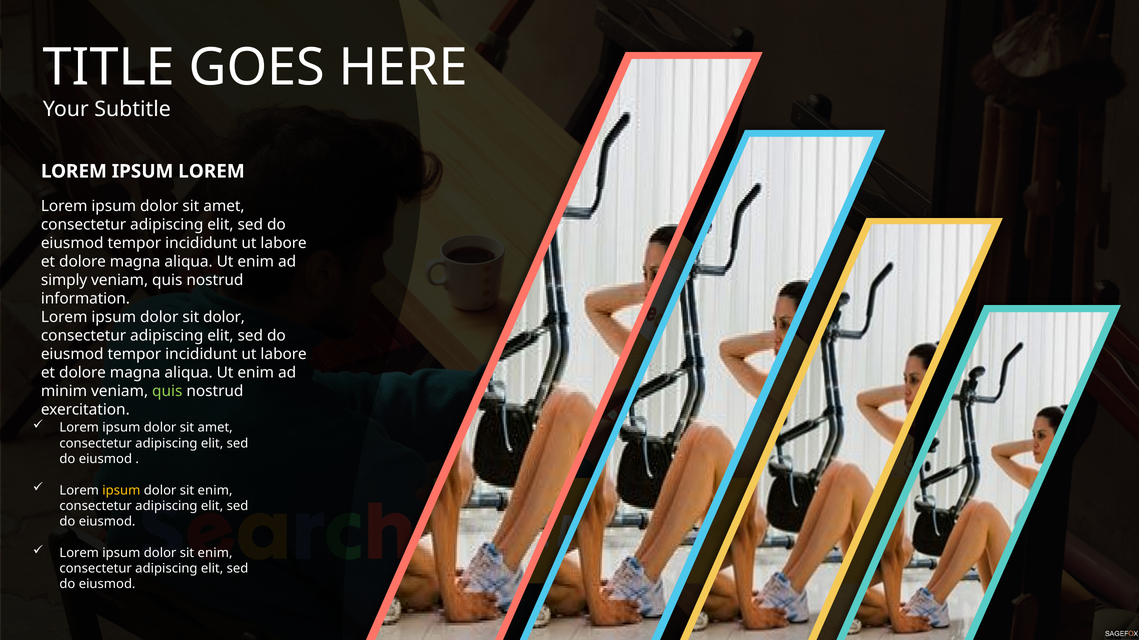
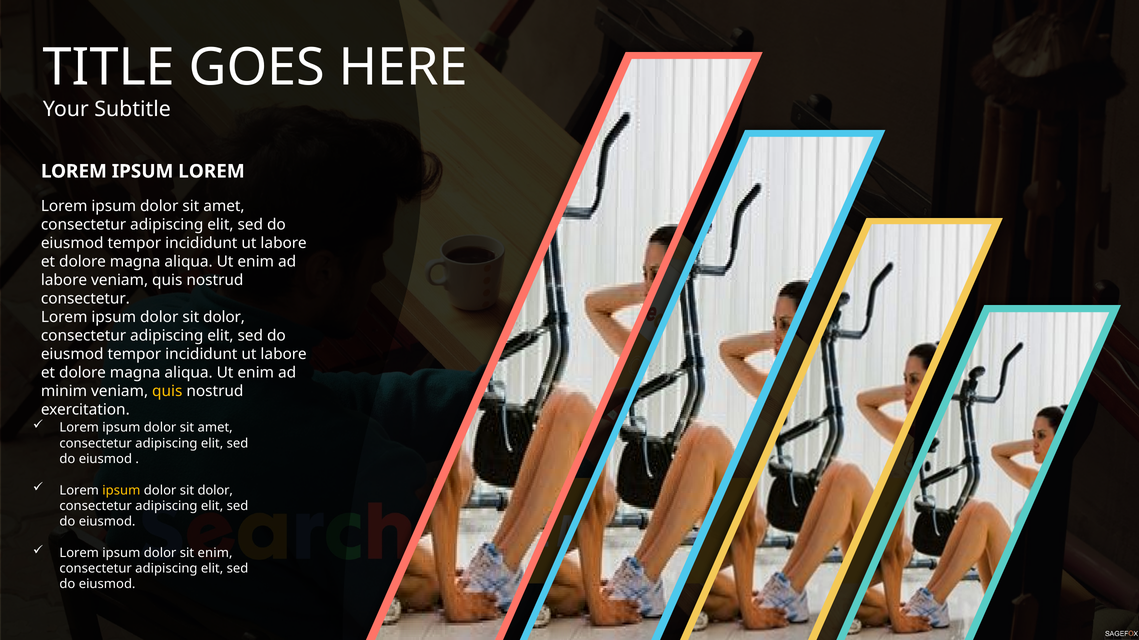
simply at (64, 280): simply -> labore
information at (85, 299): information -> consectetur
quis at (167, 392) colour: light green -> yellow
enim at (215, 491): enim -> dolor
